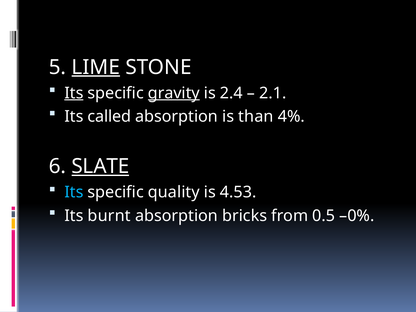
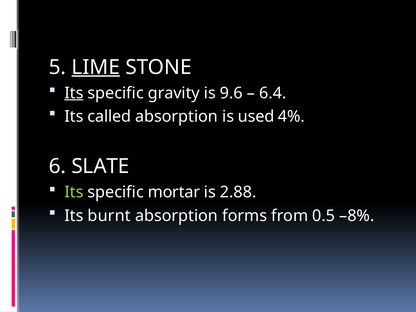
gravity underline: present -> none
2.4: 2.4 -> 9.6
2.1: 2.1 -> 6.4
than: than -> used
SLATE underline: present -> none
Its at (74, 192) colour: light blue -> light green
quality: quality -> mortar
4.53: 4.53 -> 2.88
bricks: bricks -> forms
–0%: –0% -> –8%
